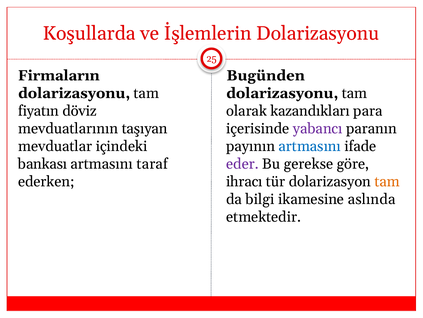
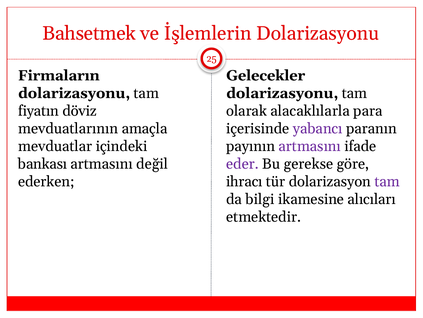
Koşullarda: Koşullarda -> Bahsetmek
Bugünden: Bugünden -> Gelecekler
kazandıkları: kazandıkları -> alacaklılarla
taşıyan: taşıyan -> amaçla
artmasını at (310, 146) colour: blue -> purple
taraf: taraf -> değil
tam at (387, 181) colour: orange -> purple
aslında: aslında -> alıcıları
